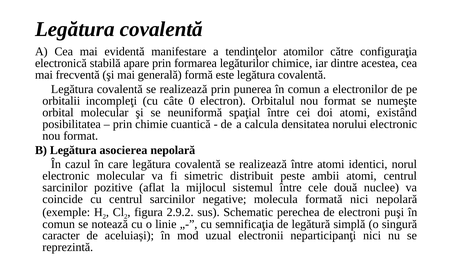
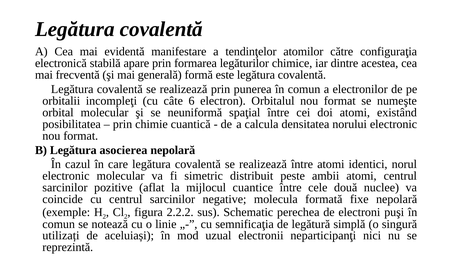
0: 0 -> 6
sistemul: sistemul -> cuantice
formată nici: nici -> fixe
2.9.2: 2.9.2 -> 2.2.2
caracter: caracter -> utilizați
